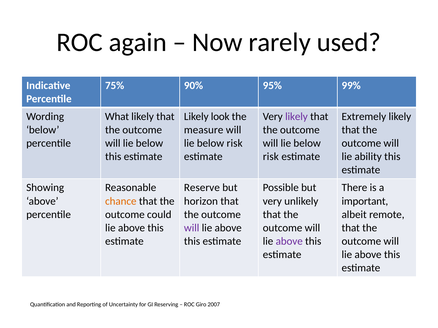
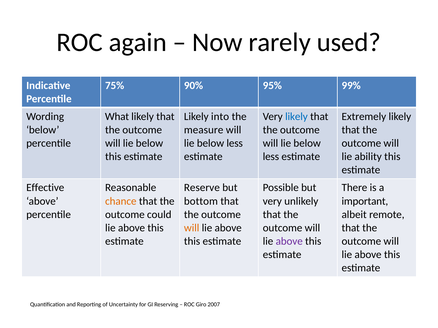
look: look -> into
likely at (296, 117) colour: purple -> blue
risk at (235, 144): risk -> less
risk at (271, 157): risk -> less
Showing: Showing -> Effective
horizon: horizon -> bottom
will at (192, 228) colour: purple -> orange
